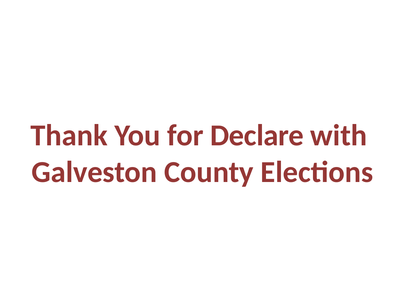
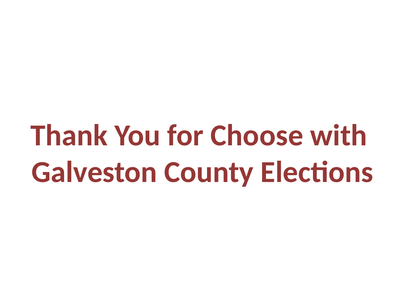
Declare: Declare -> Choose
